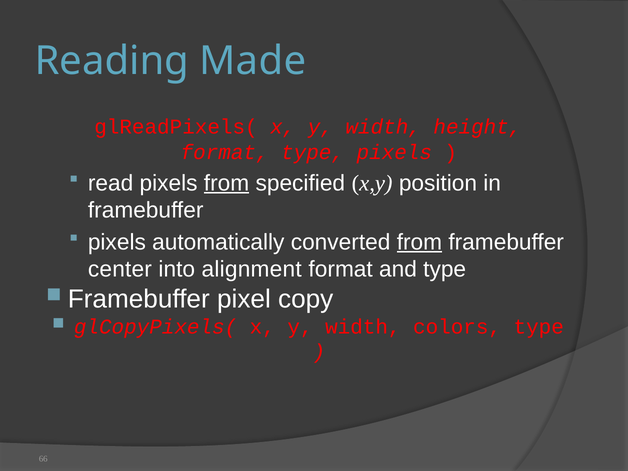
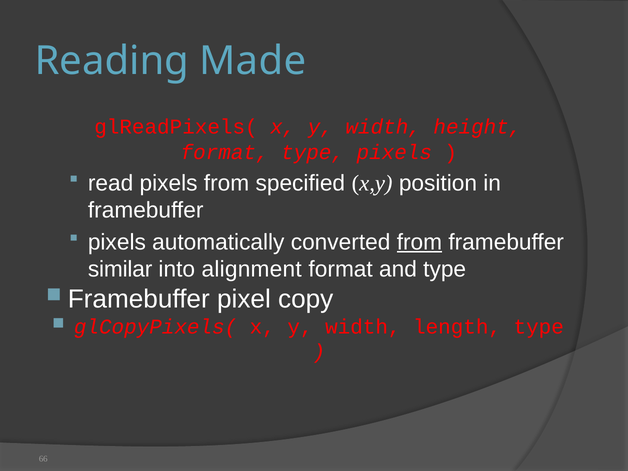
from at (227, 183) underline: present -> none
center: center -> similar
colors: colors -> length
